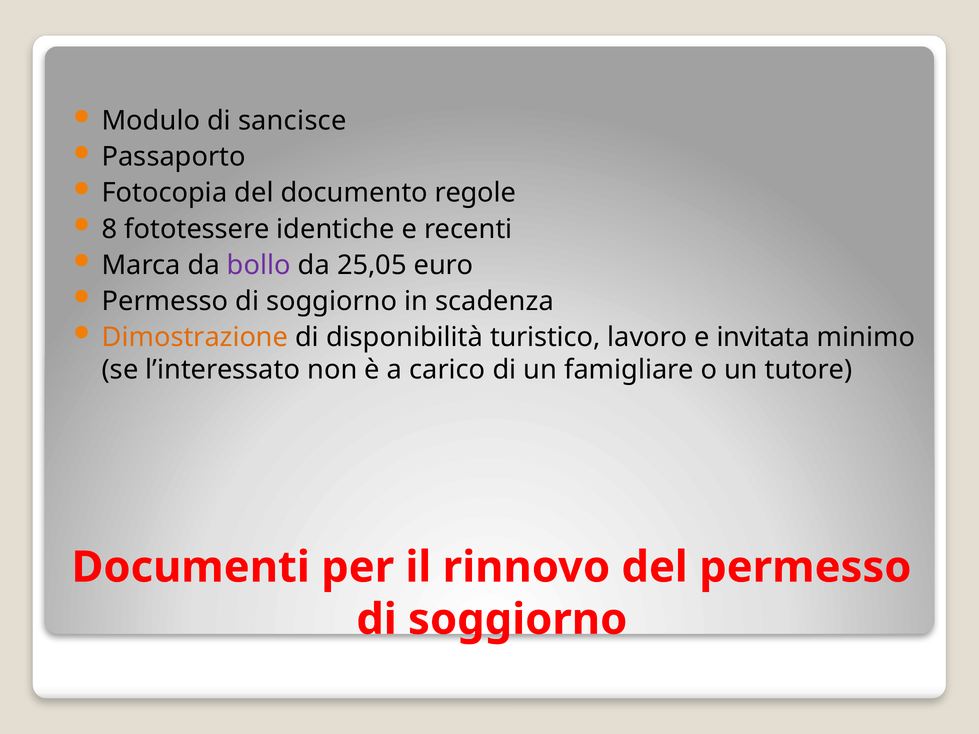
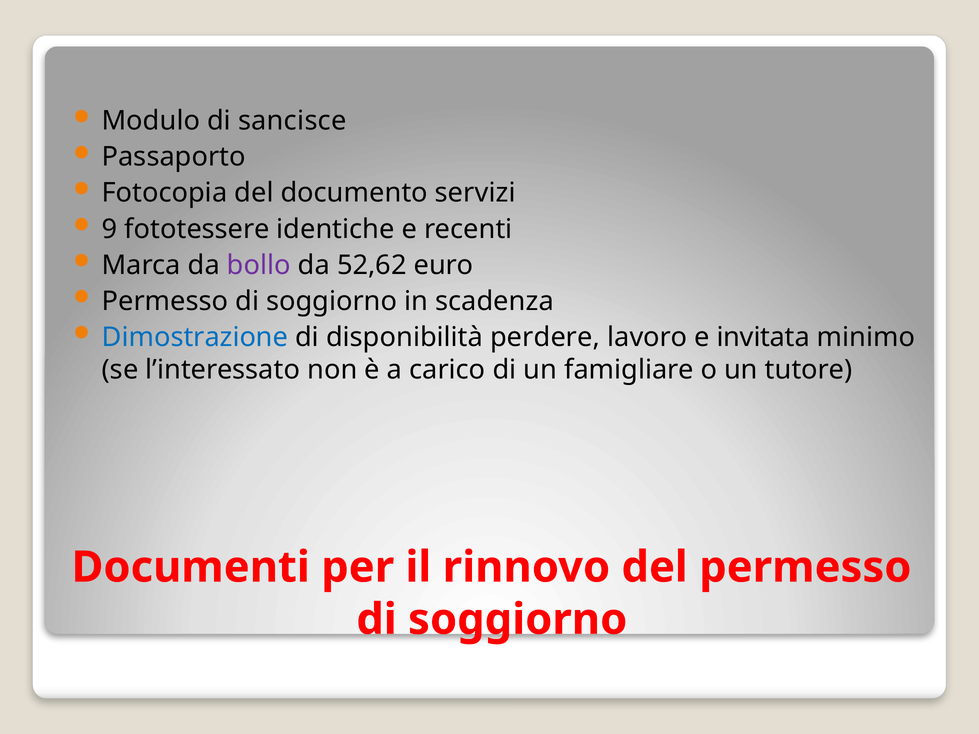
regole: regole -> servizi
8: 8 -> 9
25,05: 25,05 -> 52,62
Dimostrazione colour: orange -> blue
turistico: turistico -> perdere
